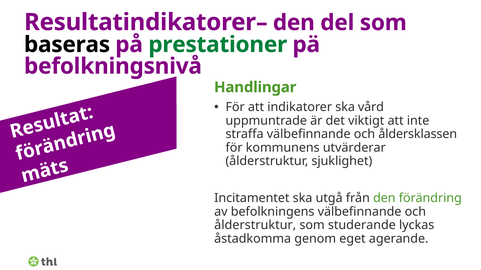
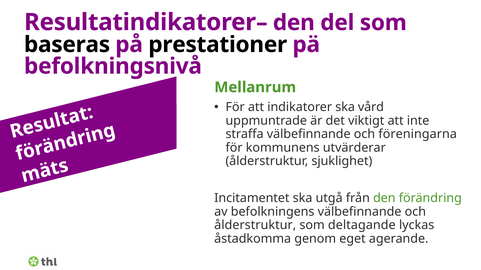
prestationer colour: green -> black
Handlingar: Handlingar -> Mellanrum
åldersklassen: åldersklassen -> föreningarna
studerande: studerande -> deltagande
